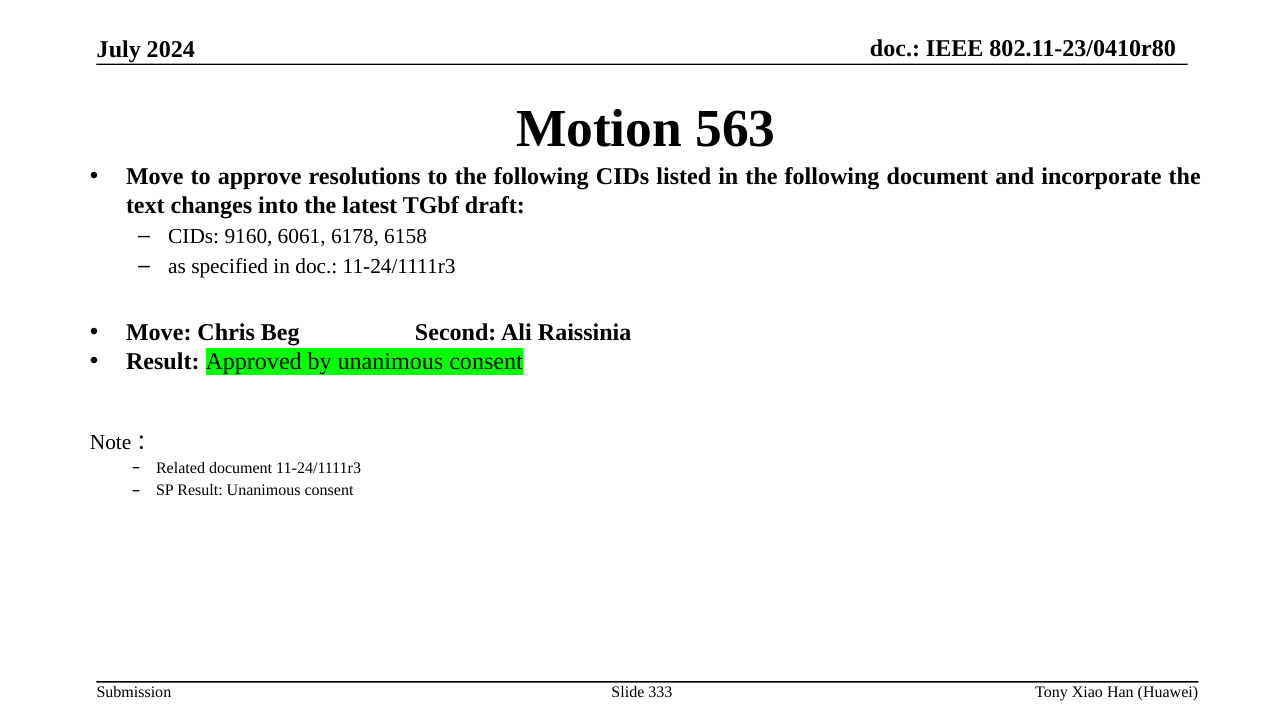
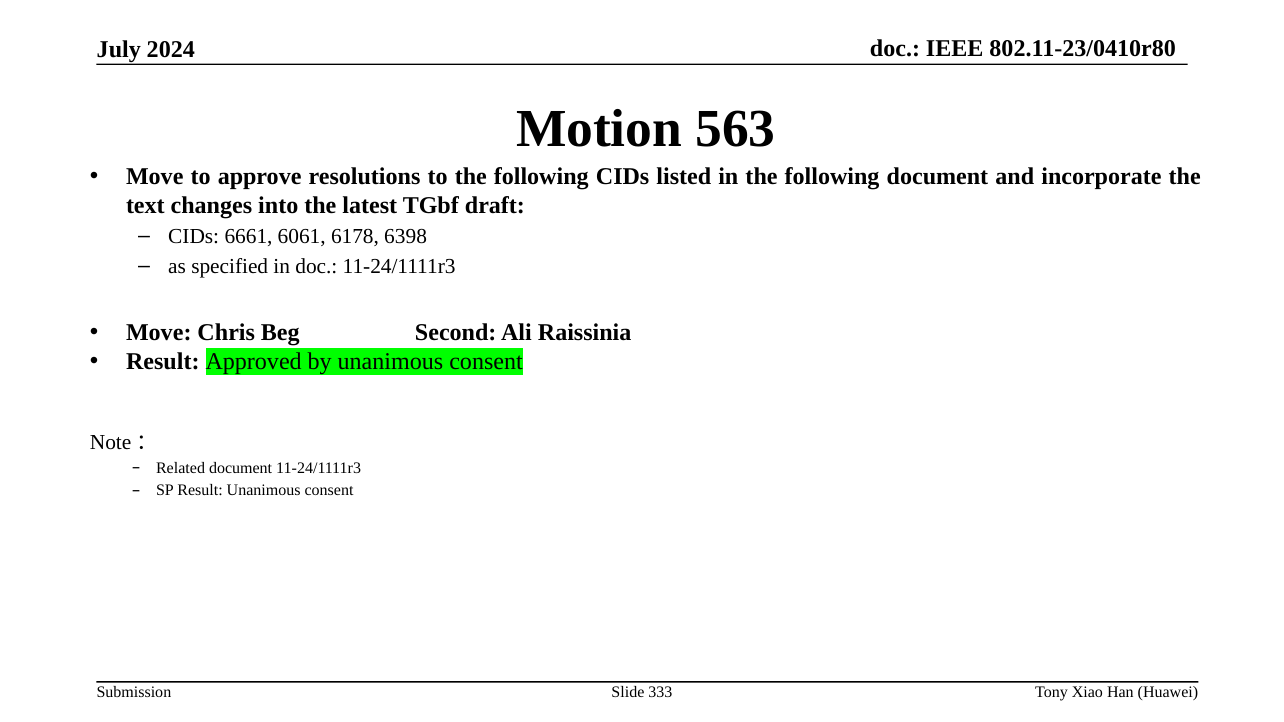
9160: 9160 -> 6661
6158: 6158 -> 6398
